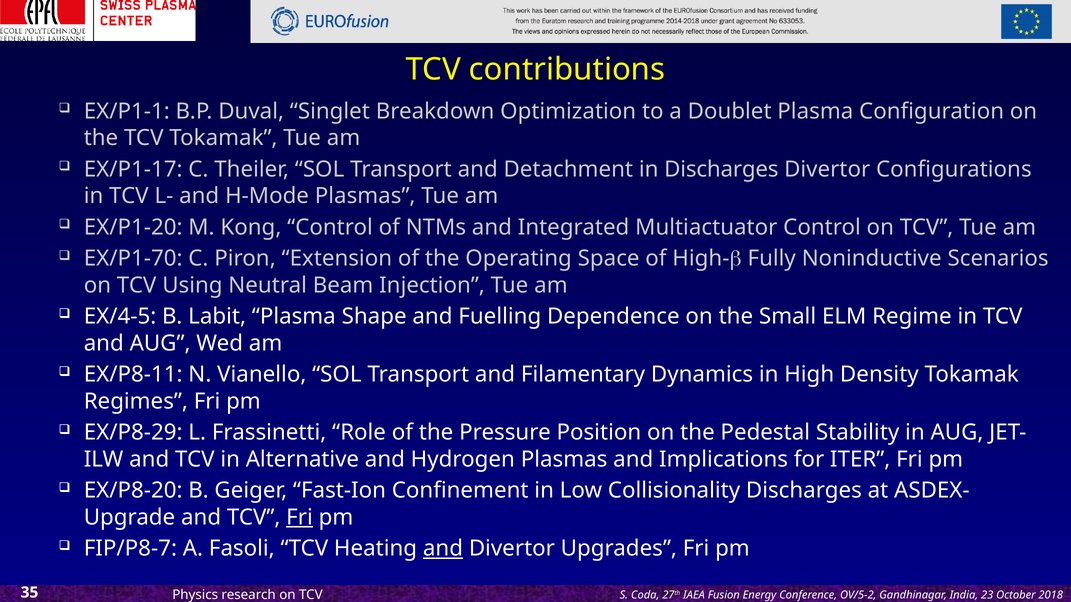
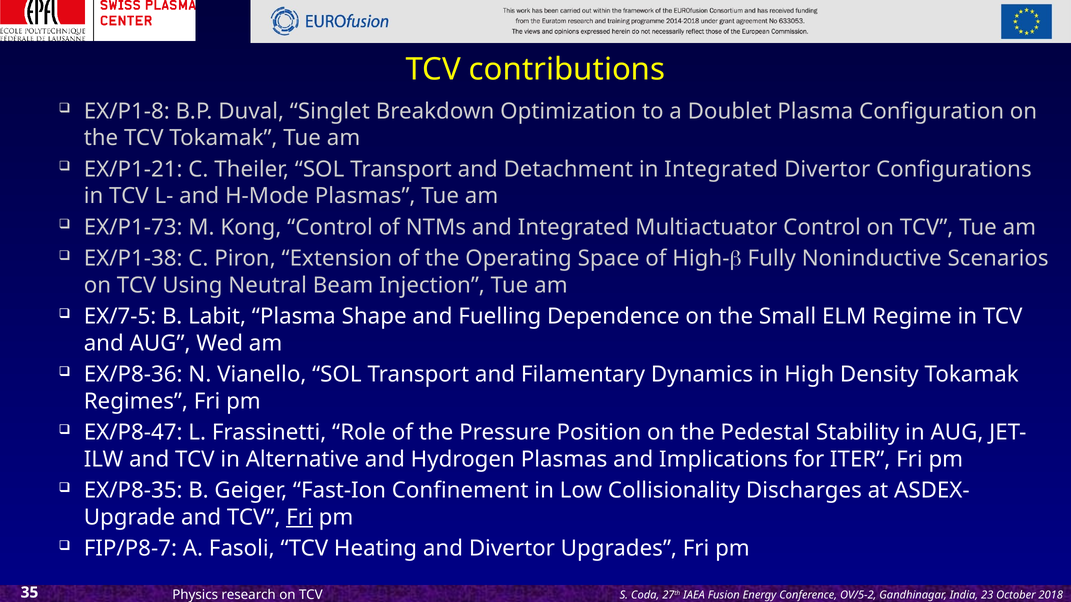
EX/P1-1: EX/P1-1 -> EX/P1-8
EX/P1-17: EX/P1-17 -> EX/P1-21
in Discharges: Discharges -> Integrated
EX/P1-20: EX/P1-20 -> EX/P1-73
EX/P1-70: EX/P1-70 -> EX/P1-38
EX/4-5: EX/4-5 -> EX/7-5
EX/P8-11: EX/P8-11 -> EX/P8-36
EX/P8-29: EX/P8-29 -> EX/P8-47
EX/P8-20: EX/P8-20 -> EX/P8-35
and at (443, 549) underline: present -> none
